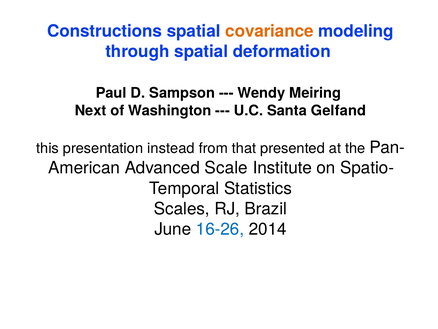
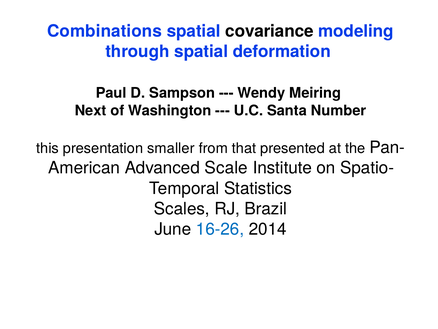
Constructions: Constructions -> Combinations
covariance colour: orange -> black
Gelfand: Gelfand -> Number
instead: instead -> smaller
